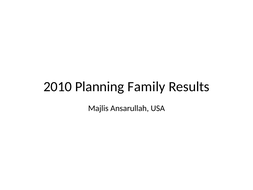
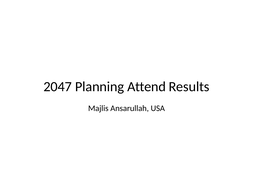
2010: 2010 -> 2047
Family: Family -> Attend
